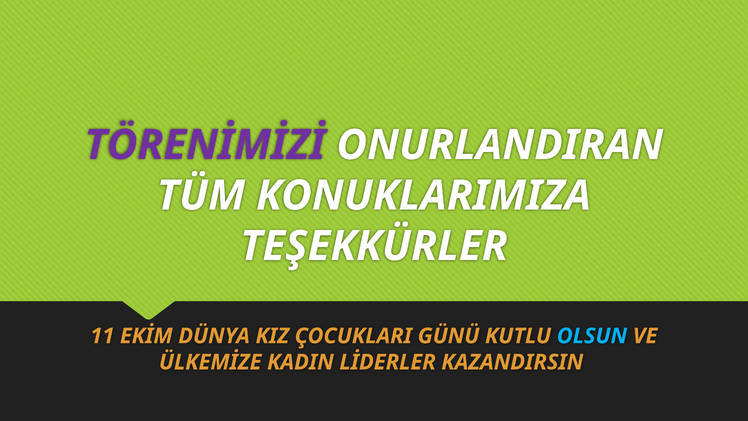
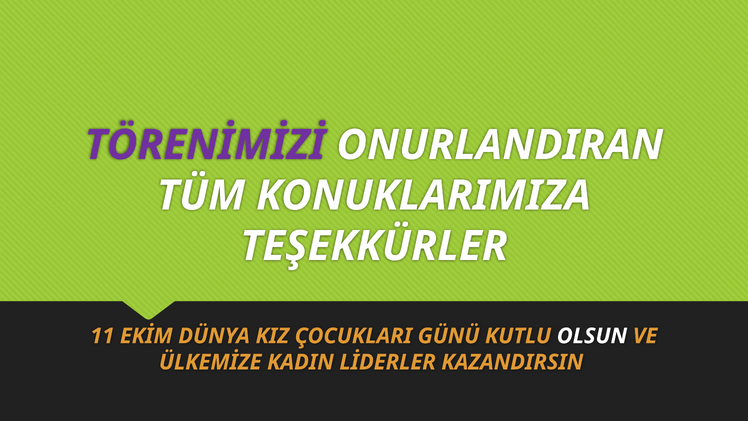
OLSUN colour: light blue -> white
